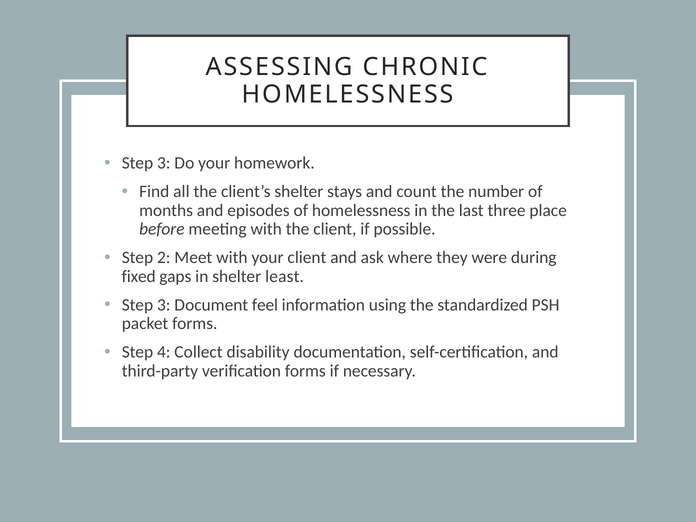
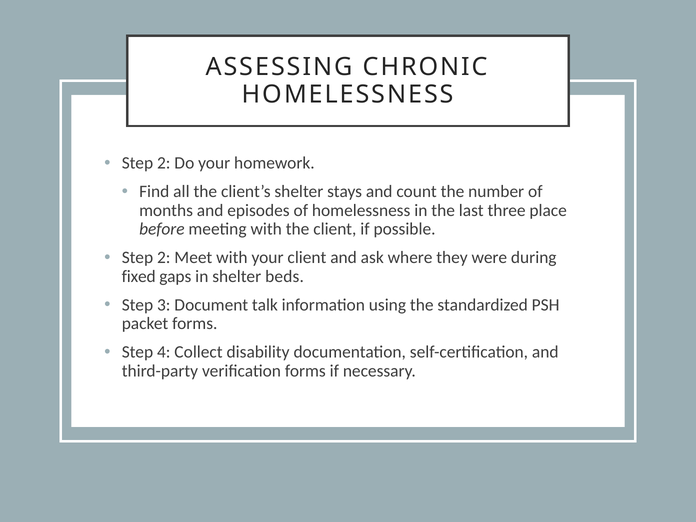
3 at (164, 163): 3 -> 2
least: least -> beds
feel: feel -> talk
